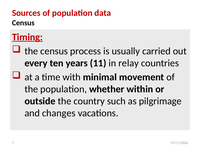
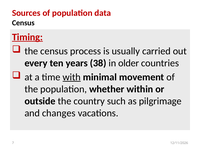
11: 11 -> 38
relay: relay -> older
with underline: none -> present
